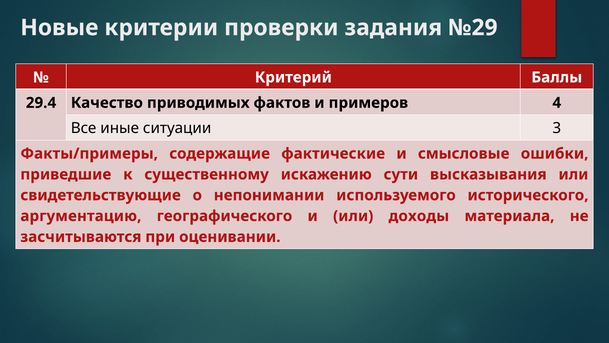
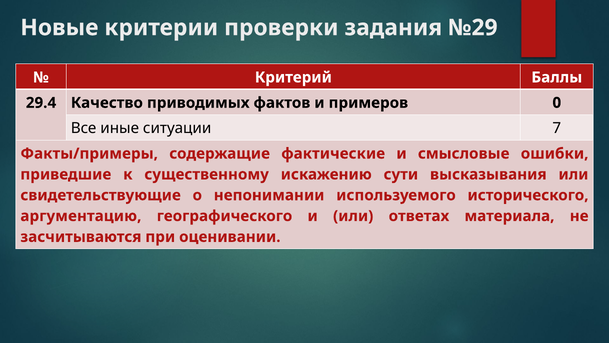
4: 4 -> 0
3: 3 -> 7
доходы: доходы -> ответах
